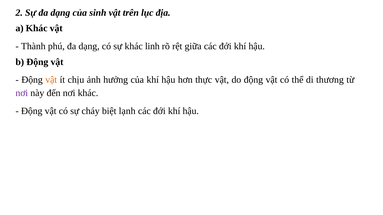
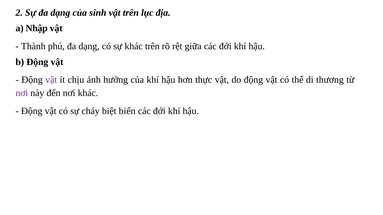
a Khác: Khác -> Nhập
khác linh: linh -> trên
vật at (51, 80) colour: orange -> purple
lạnh: lạnh -> biển
